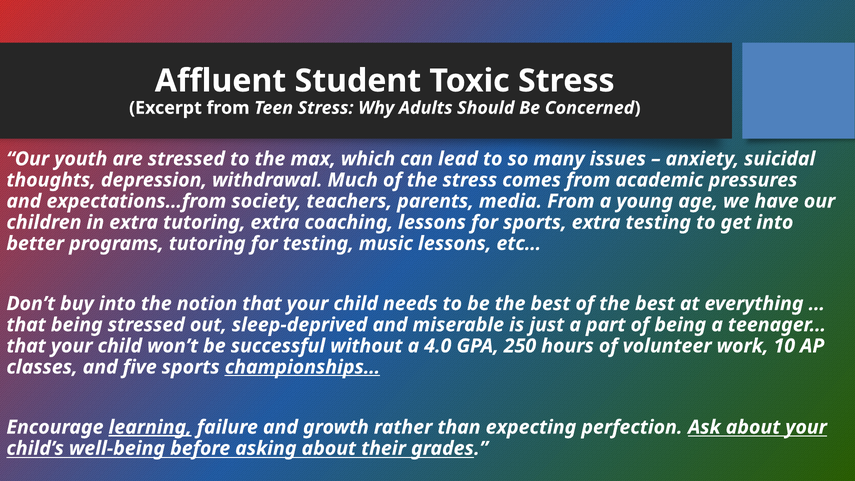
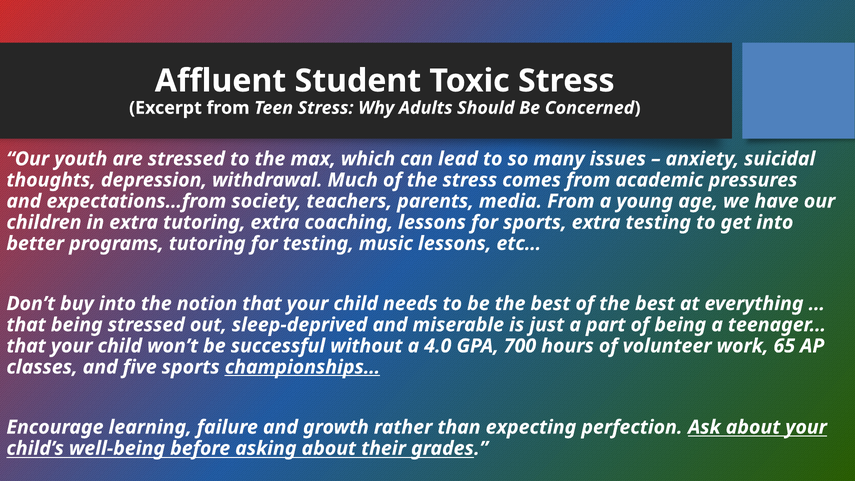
250: 250 -> 700
10: 10 -> 65
learning underline: present -> none
